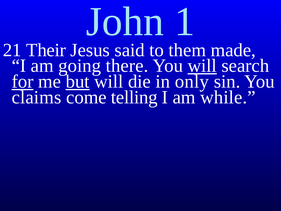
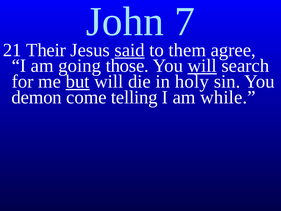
1: 1 -> 7
said underline: none -> present
made: made -> agree
there: there -> those
for underline: present -> none
only: only -> holy
claims: claims -> demon
